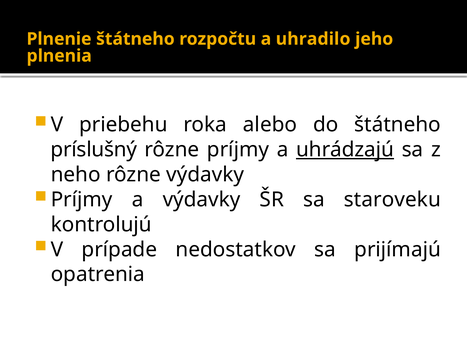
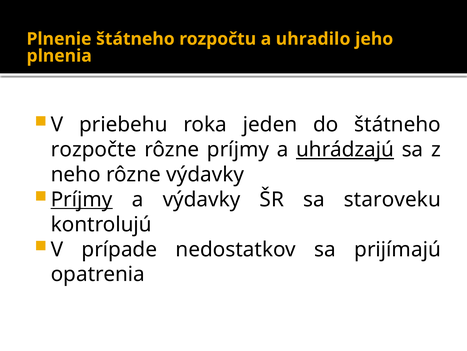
alebo: alebo -> jeden
príslušný: príslušný -> rozpočte
Príjmy at (82, 199) underline: none -> present
